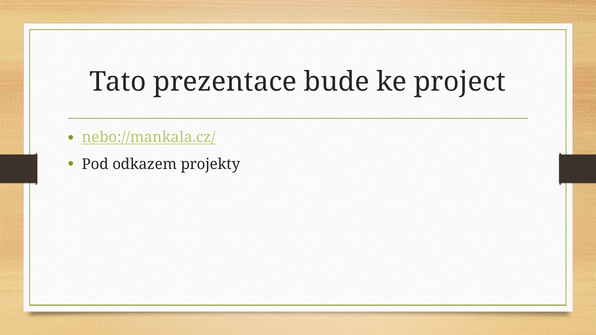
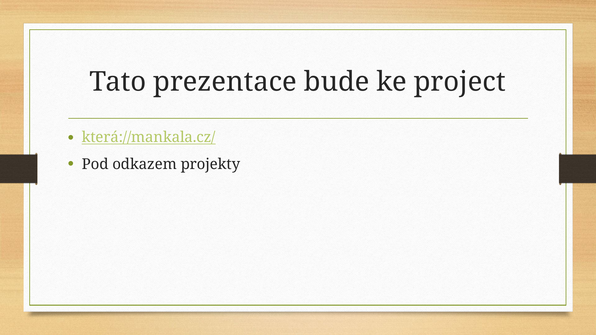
nebo://mankala.cz/: nebo://mankala.cz/ -> která://mankala.cz/
